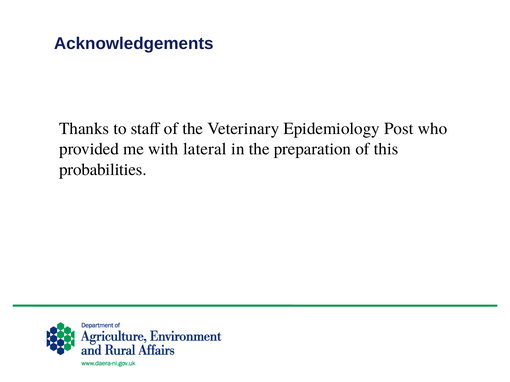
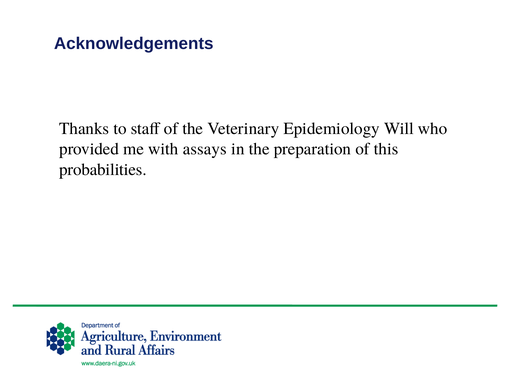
Post: Post -> Will
lateral: lateral -> assays
